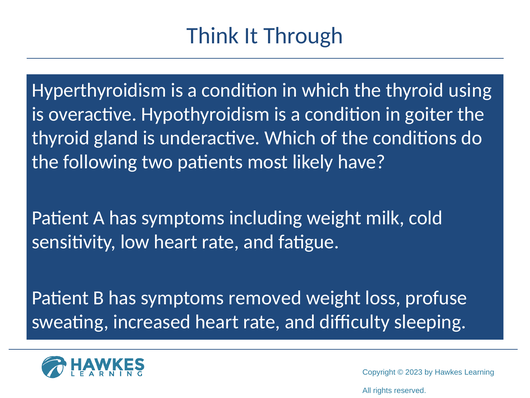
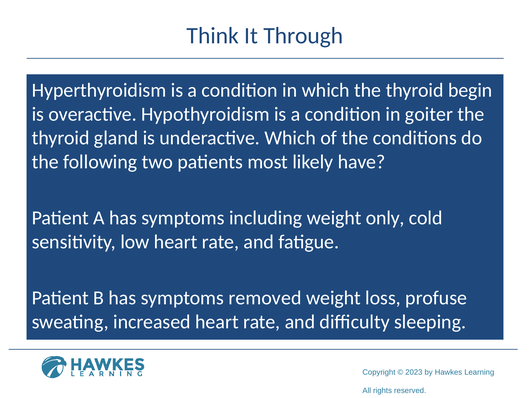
using: using -> begin
milk: milk -> only
